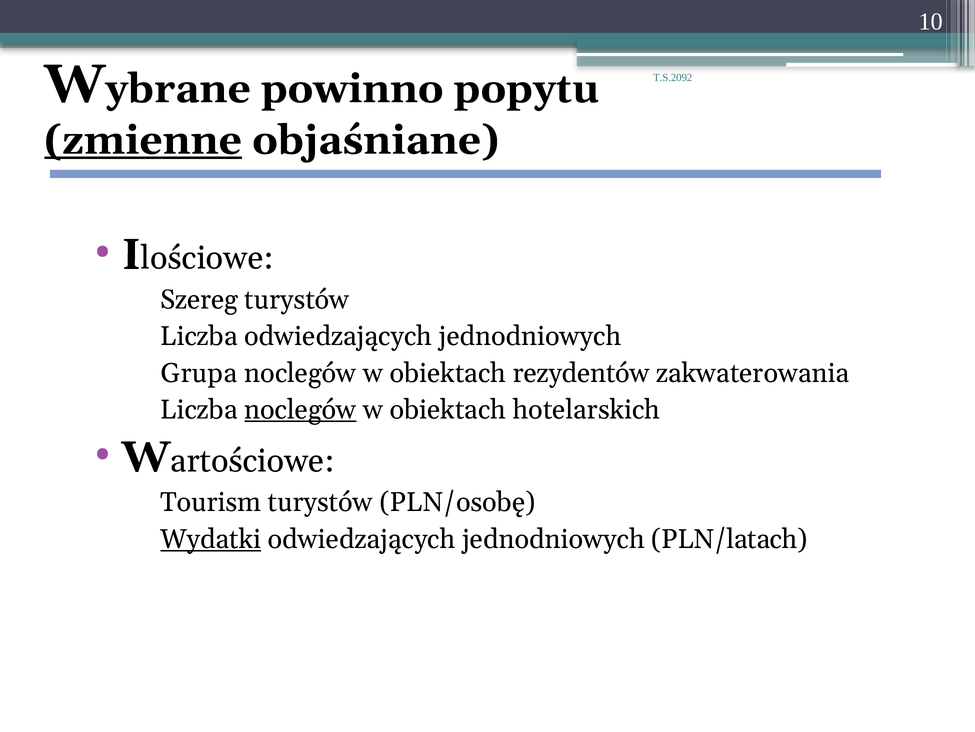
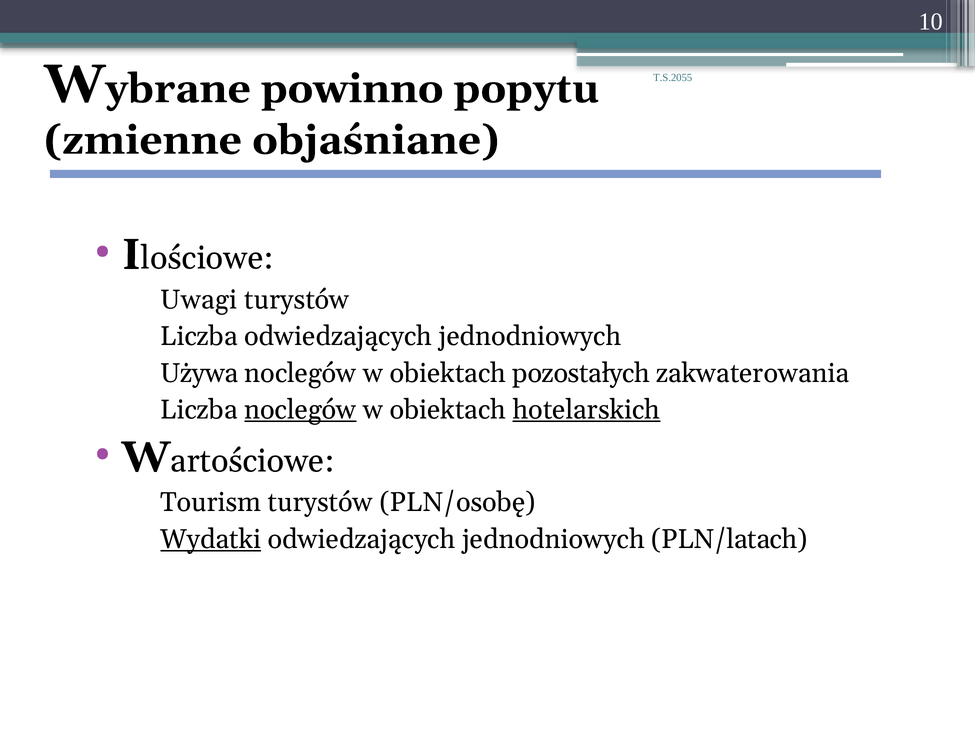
T.S.2092: T.S.2092 -> T.S.2055
zmienne underline: present -> none
Szereg: Szereg -> Uwagi
Grupa: Grupa -> Używa
rezydentów: rezydentów -> pozostałych
hotelarskich underline: none -> present
